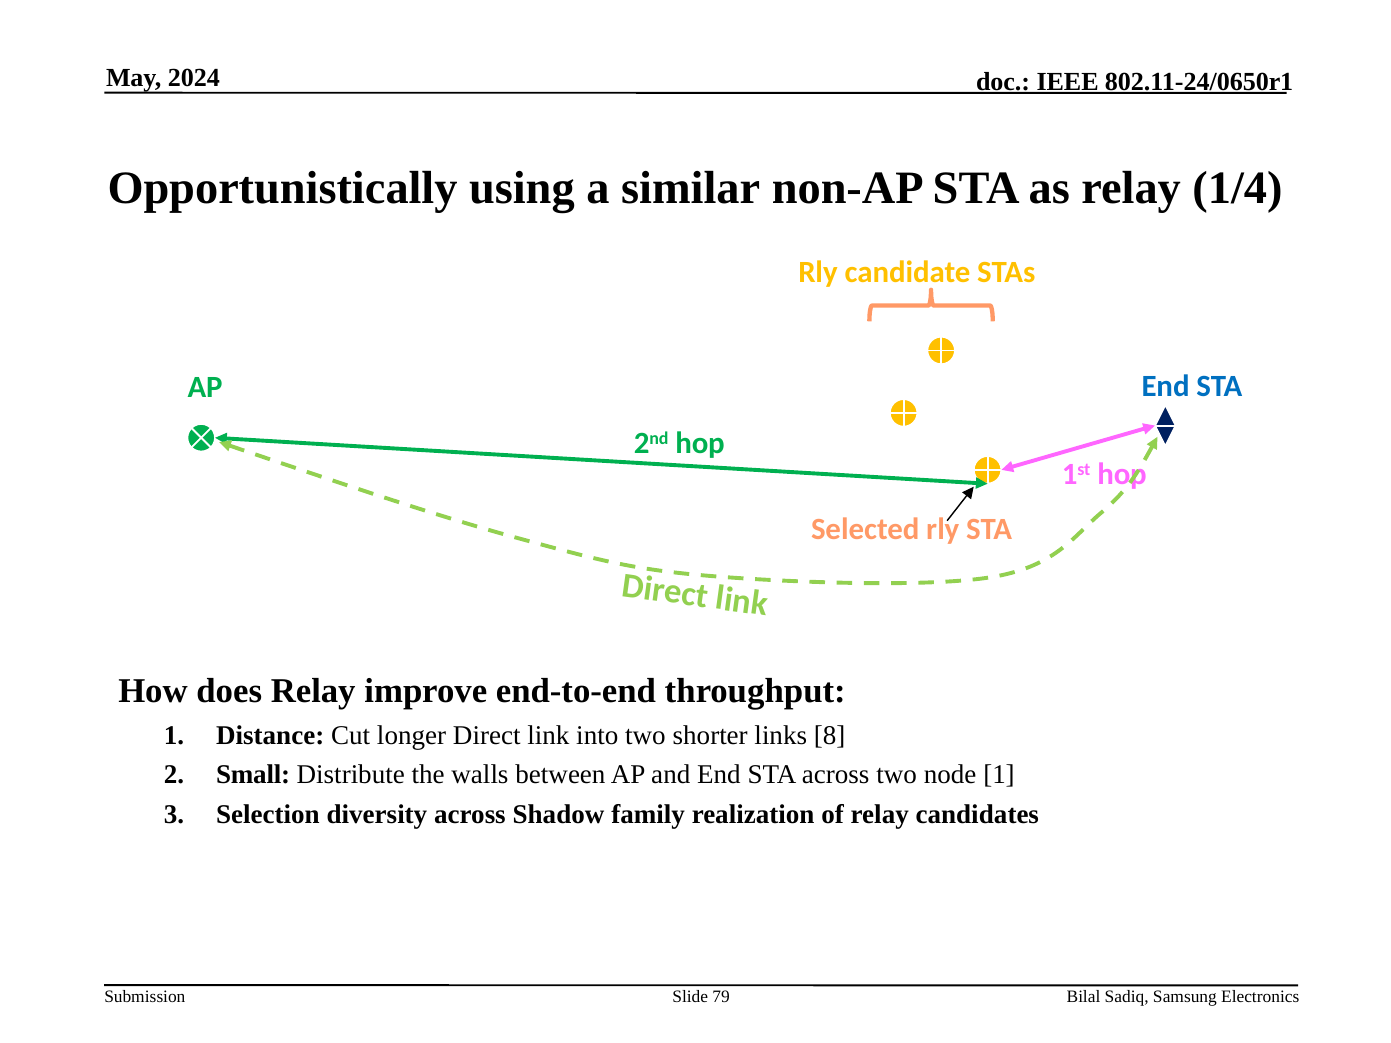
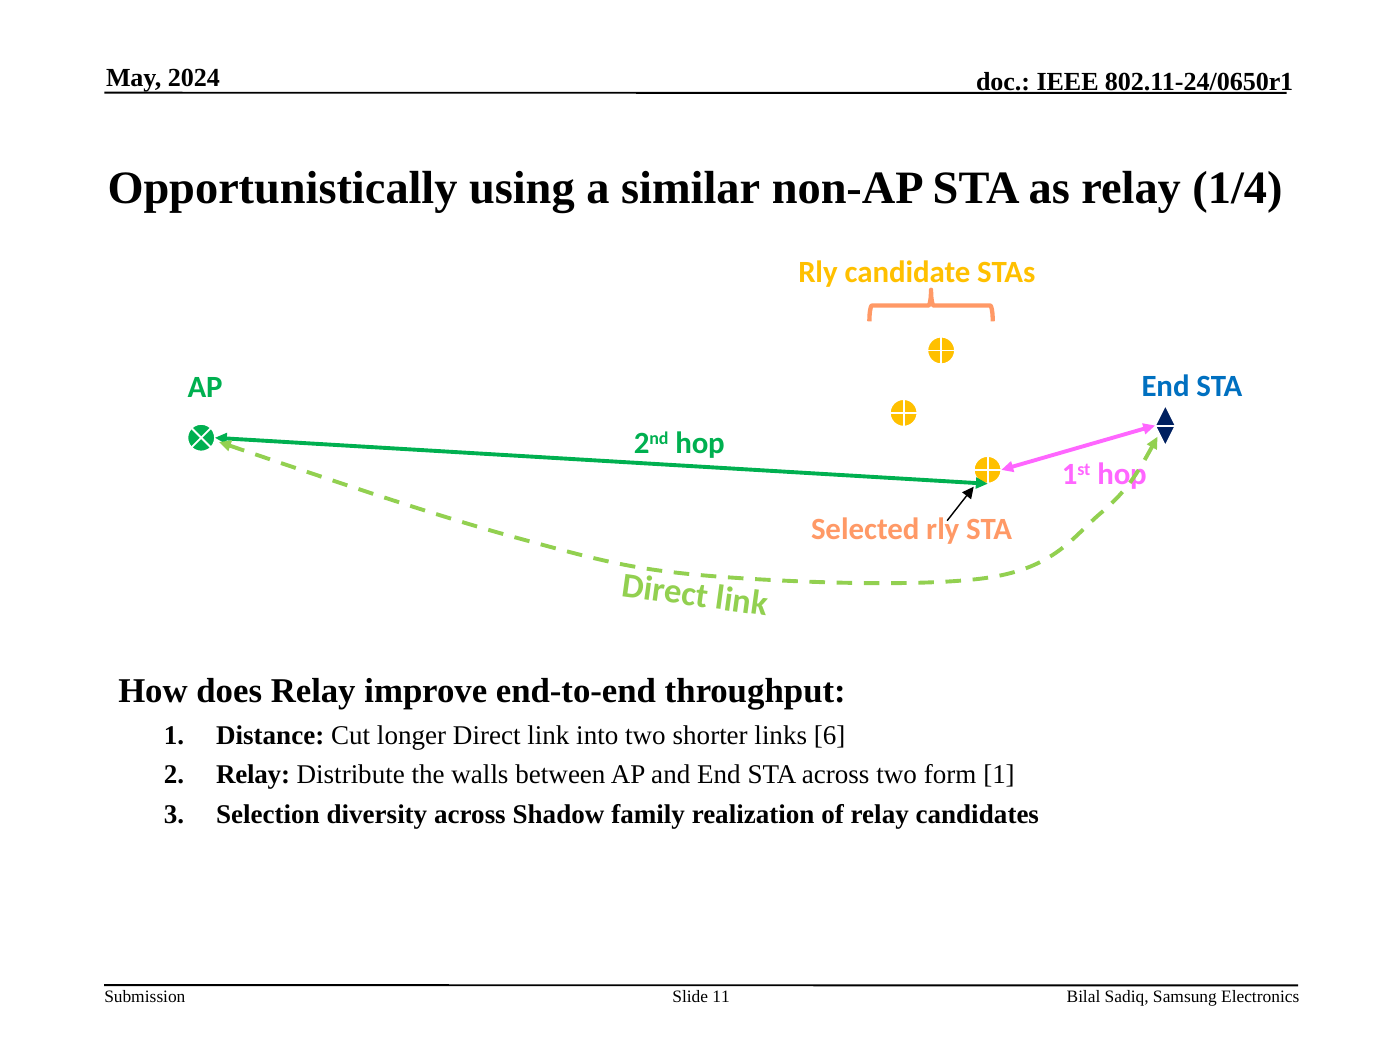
8: 8 -> 6
Small at (253, 775): Small -> Relay
node: node -> form
79: 79 -> 11
